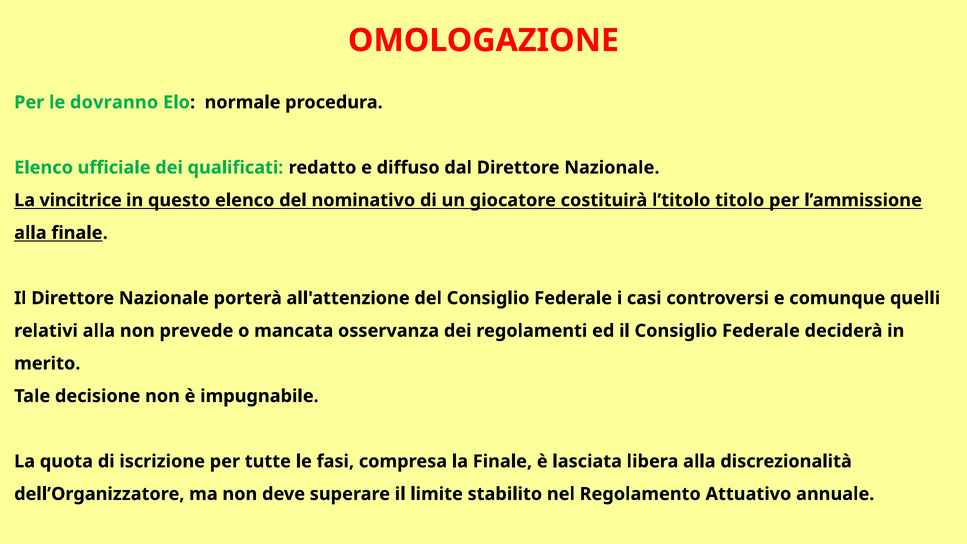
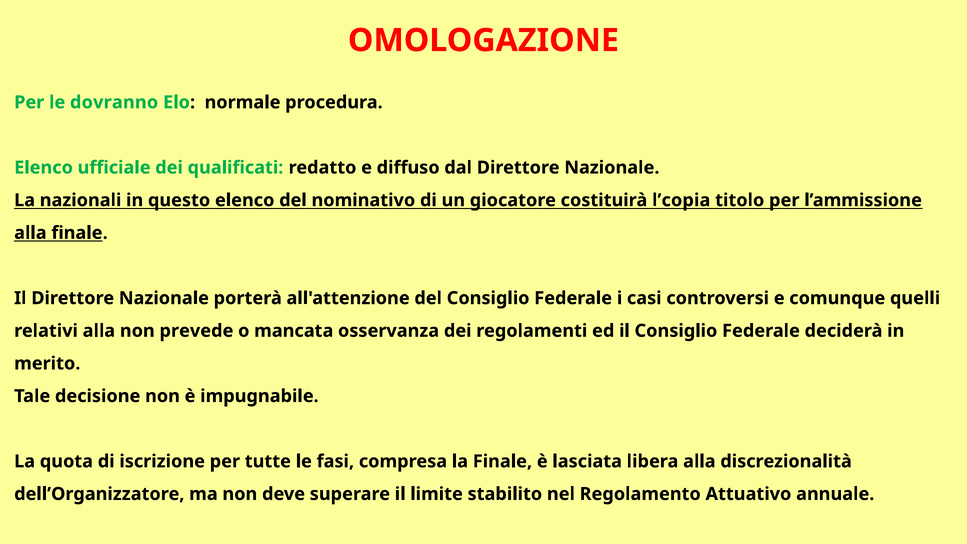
vincitrice: vincitrice -> nazionali
l’titolo: l’titolo -> l’copia
